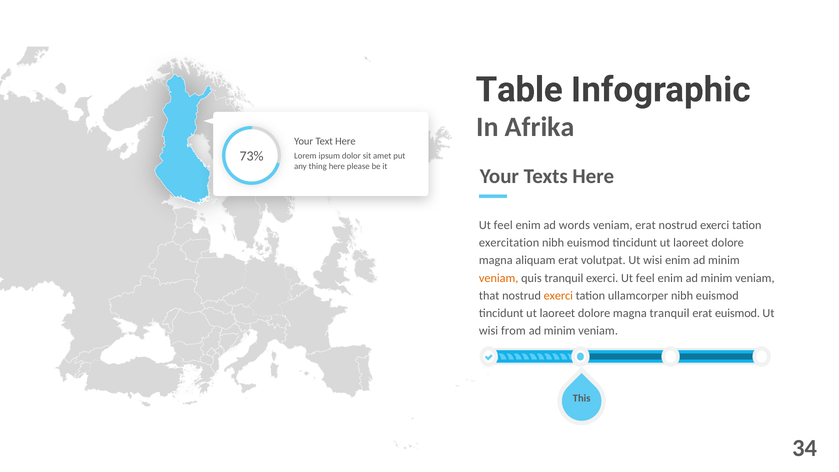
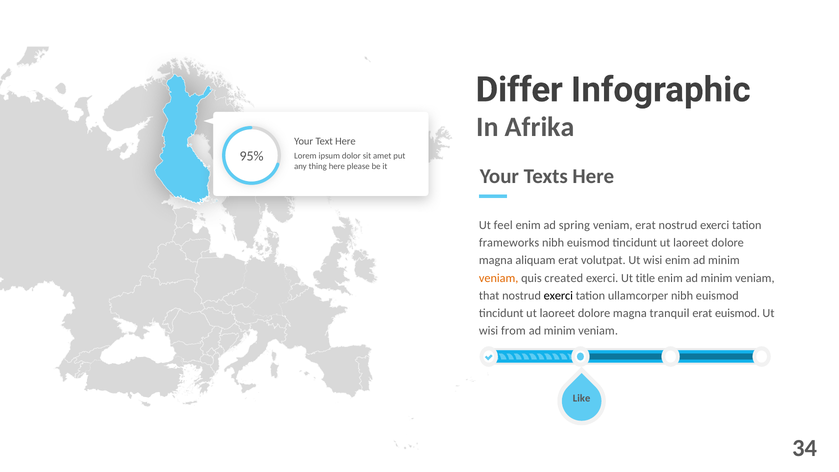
Table: Table -> Differ
73%: 73% -> 95%
words: words -> spring
exercitation: exercitation -> frameworks
quis tranquil: tranquil -> created
exerci Ut feel: feel -> title
exerci at (558, 296) colour: orange -> black
This: This -> Like
